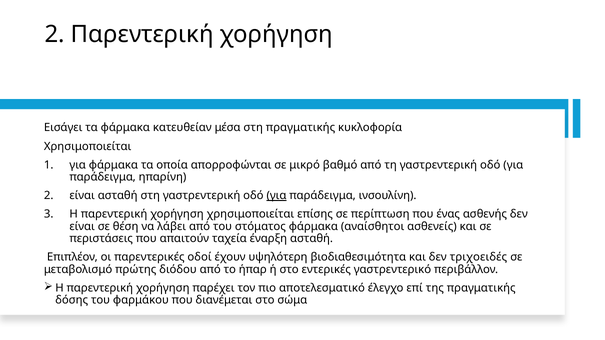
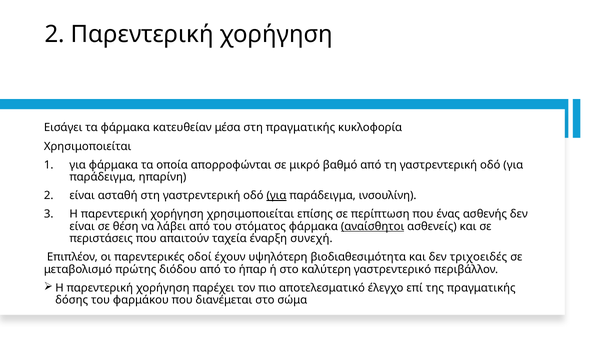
αναίσθητοι underline: none -> present
έναρξη ασταθή: ασταθή -> συνεχή
εντερικές: εντερικές -> καλύτερη
